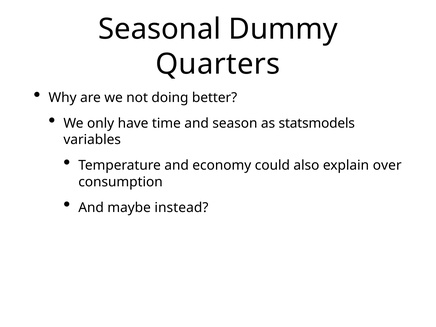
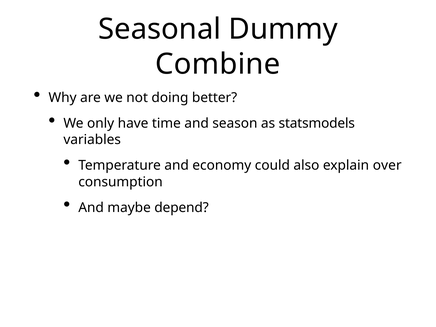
Quarters: Quarters -> Combine
instead: instead -> depend
